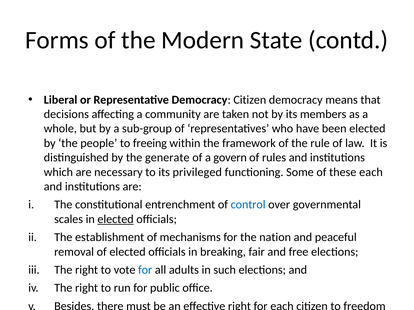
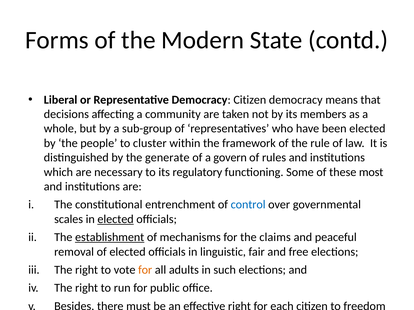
freeing: freeing -> cluster
privileged: privileged -> regulatory
these each: each -> most
establishment underline: none -> present
nation: nation -> claims
breaking: breaking -> linguistic
for at (145, 270) colour: blue -> orange
